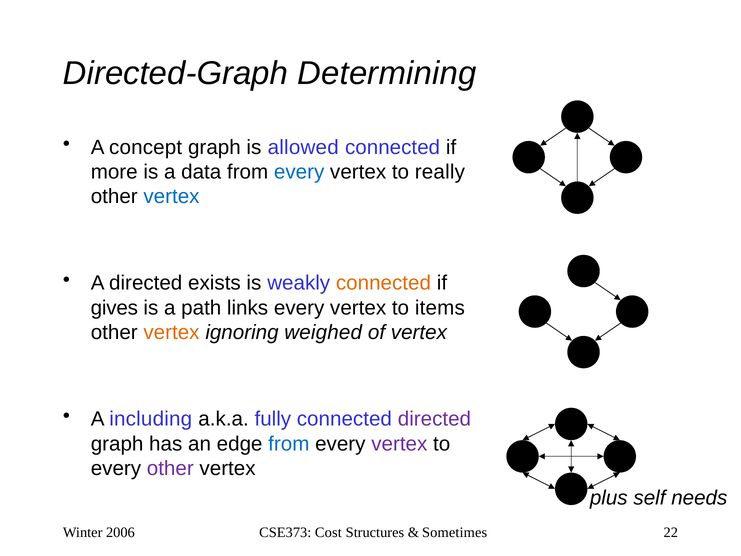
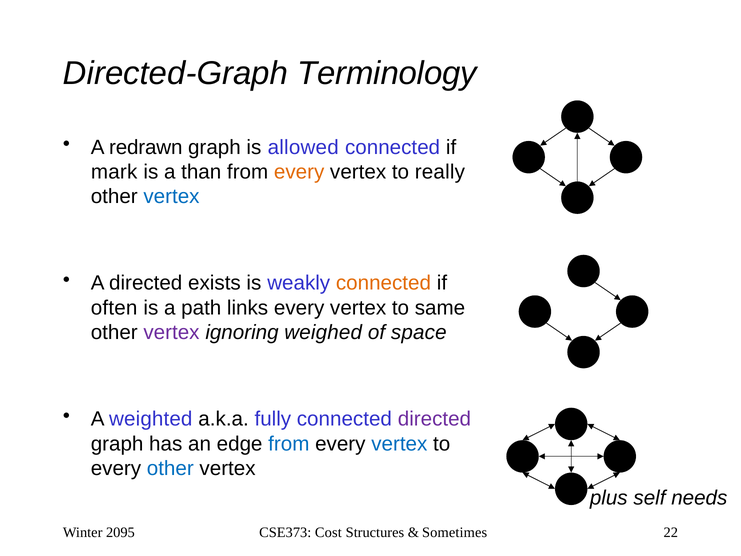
Determining: Determining -> Terminology
concept: concept -> redrawn
more: more -> mark
data: data -> than
every at (299, 172) colour: blue -> orange
gives: gives -> often
items: items -> same
vertex at (171, 332) colour: orange -> purple
of vertex: vertex -> space
including: including -> weighted
vertex at (399, 444) colour: purple -> blue
other at (170, 468) colour: purple -> blue
2006: 2006 -> 2095
